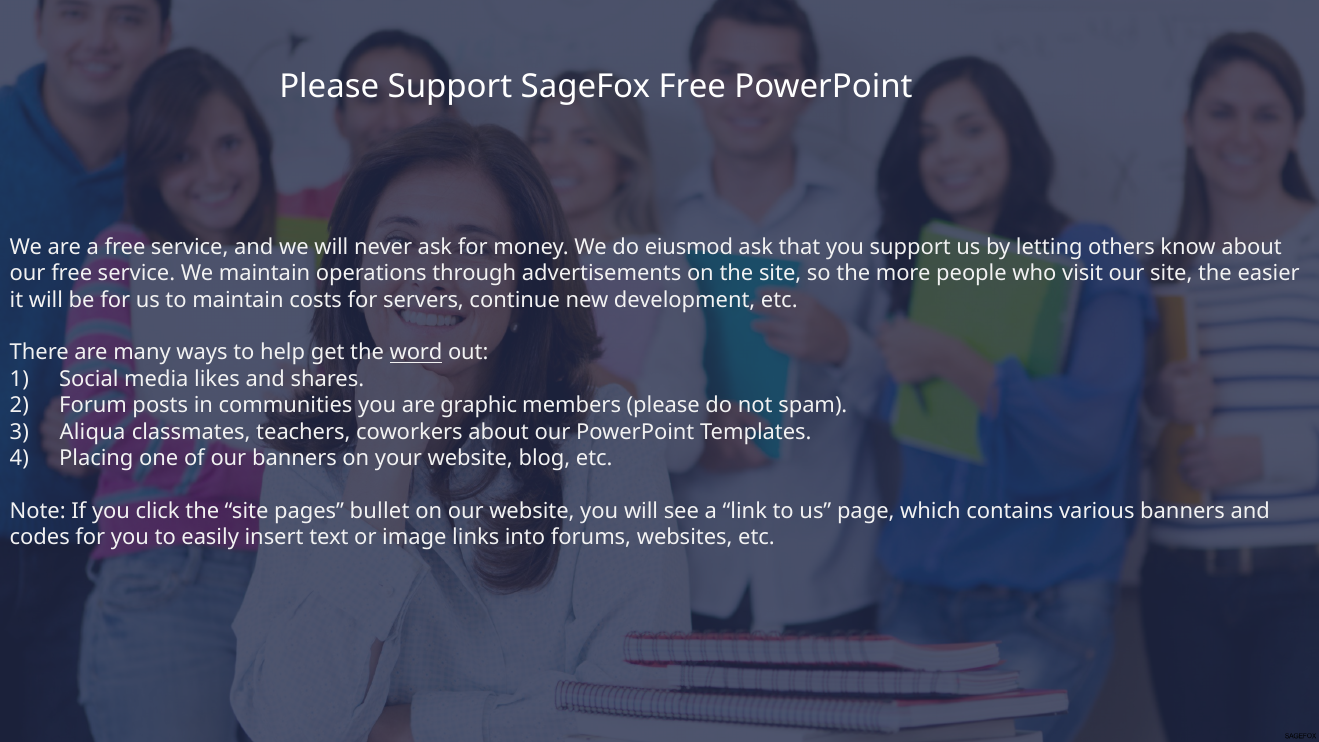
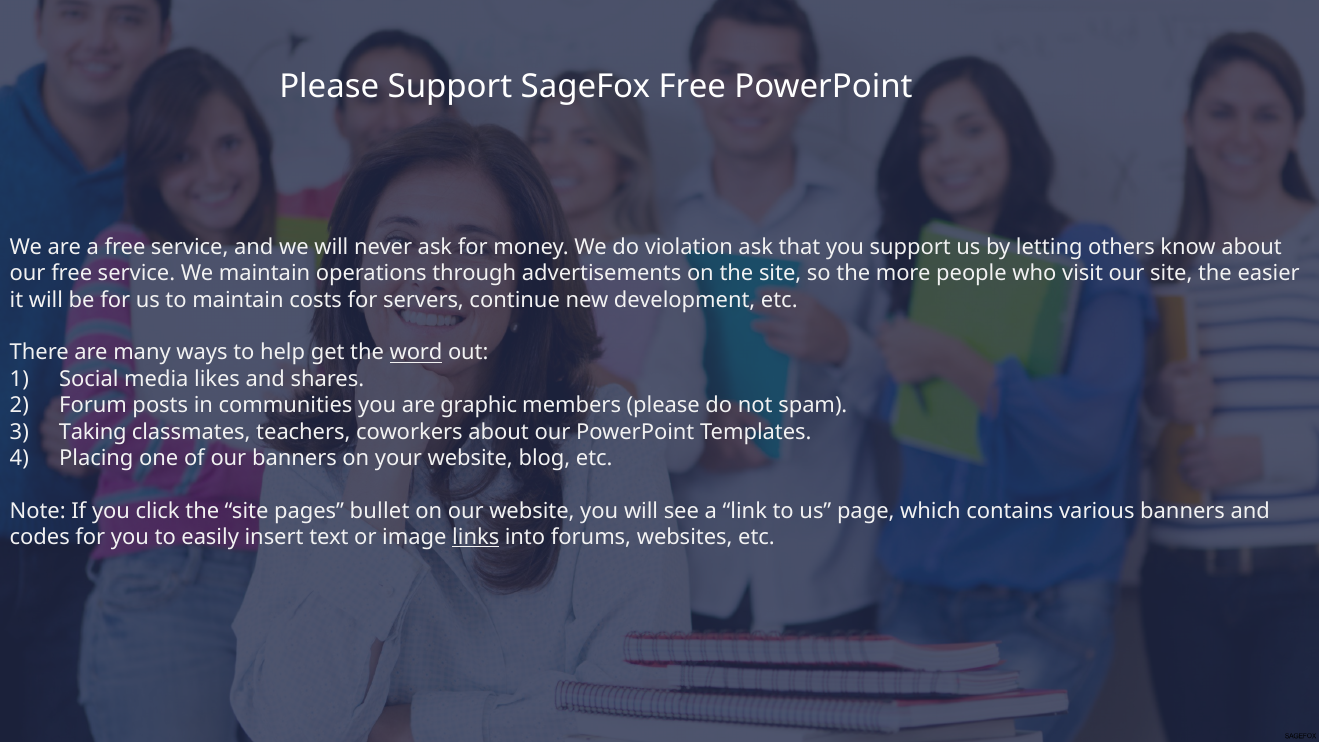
eiusmod: eiusmod -> violation
Aliqua: Aliqua -> Taking
links underline: none -> present
